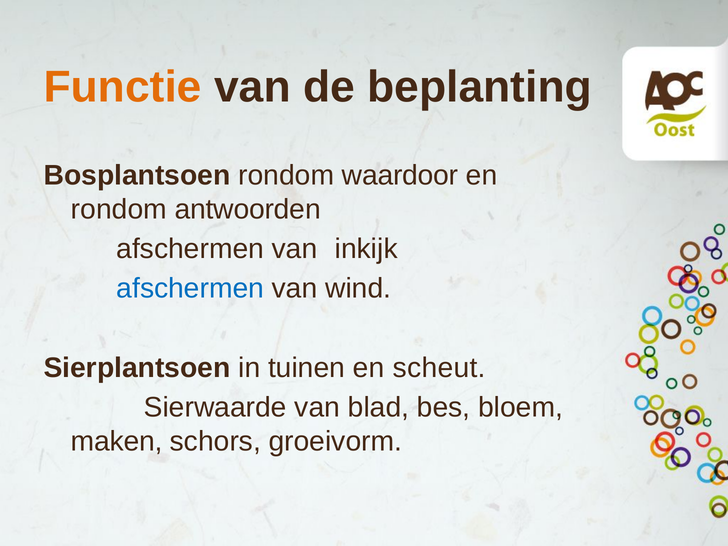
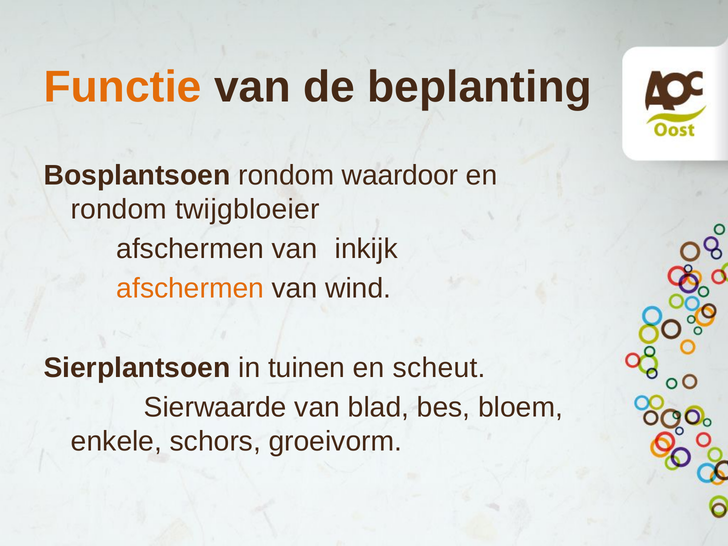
antwoorden: antwoorden -> twijgbloeier
afschermen at (190, 289) colour: blue -> orange
maken: maken -> enkele
